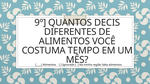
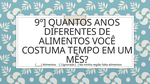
DECIS: DECIS -> ANOS
